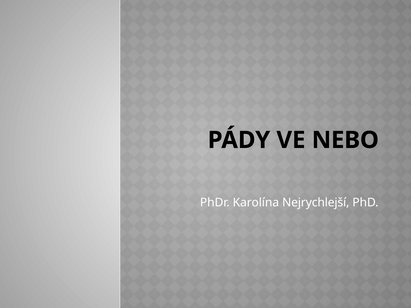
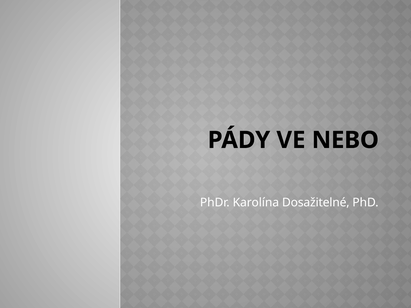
Nejrychlejší: Nejrychlejší -> Dosažitelné
